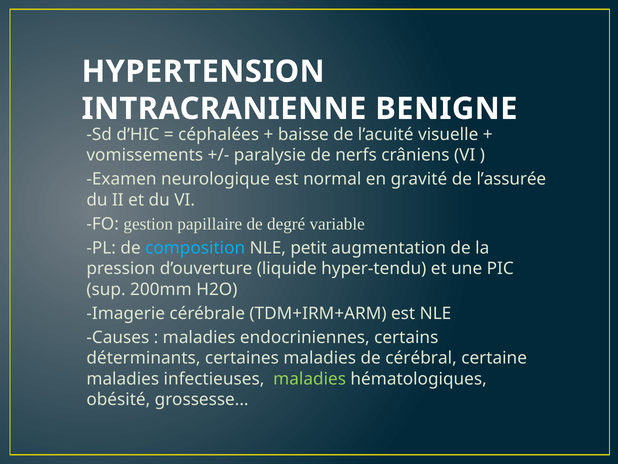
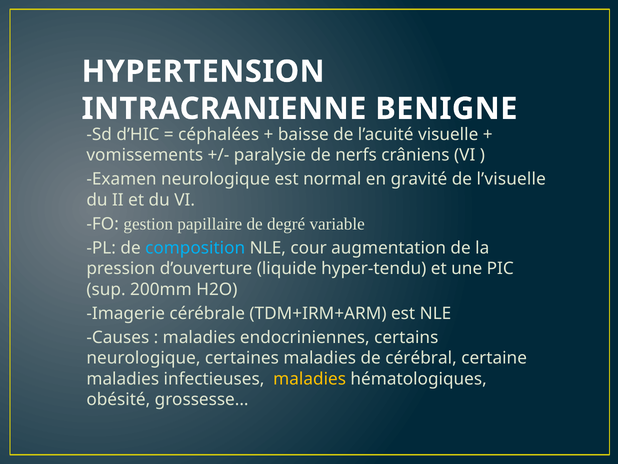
l’assurée: l’assurée -> l’visuelle
petit: petit -> cour
déterminants at (143, 358): déterminants -> neurologique
maladies at (310, 379) colour: light green -> yellow
